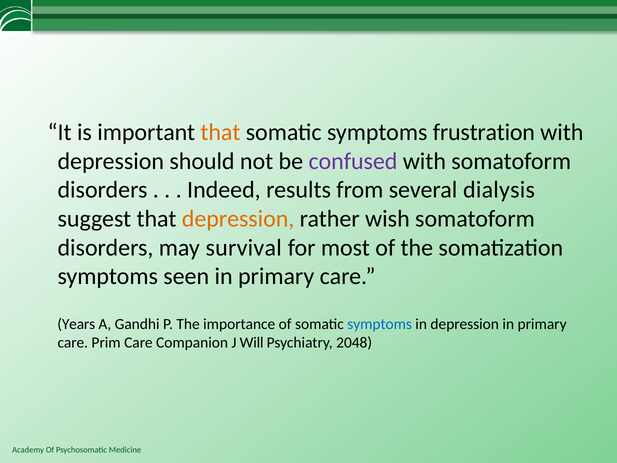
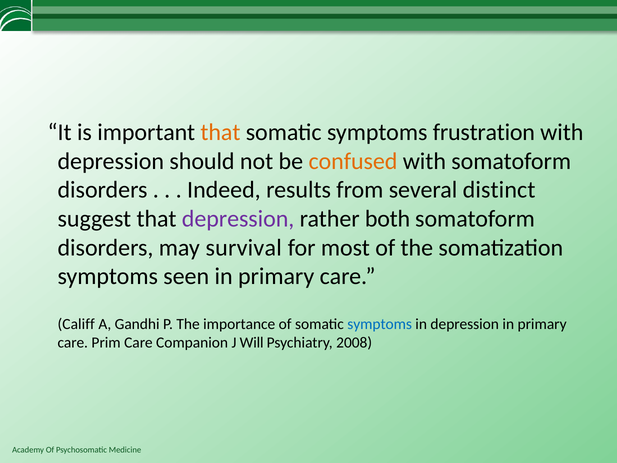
confused colour: purple -> orange
dialysis: dialysis -> distinct
depression at (238, 219) colour: orange -> purple
wish: wish -> both
Years: Years -> Califf
2048: 2048 -> 2008
